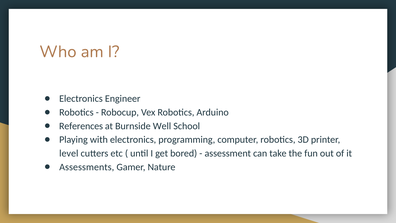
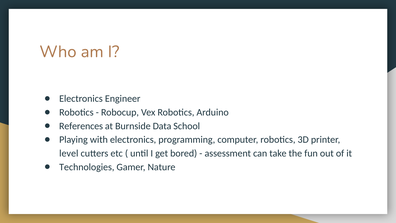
Well: Well -> Data
Assessments: Assessments -> Technologies
